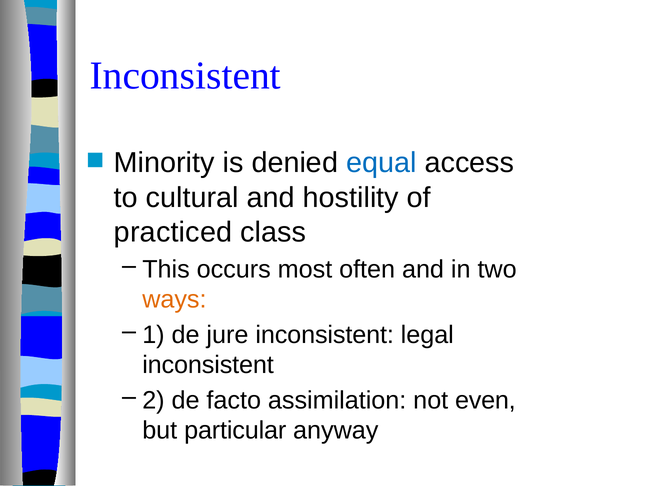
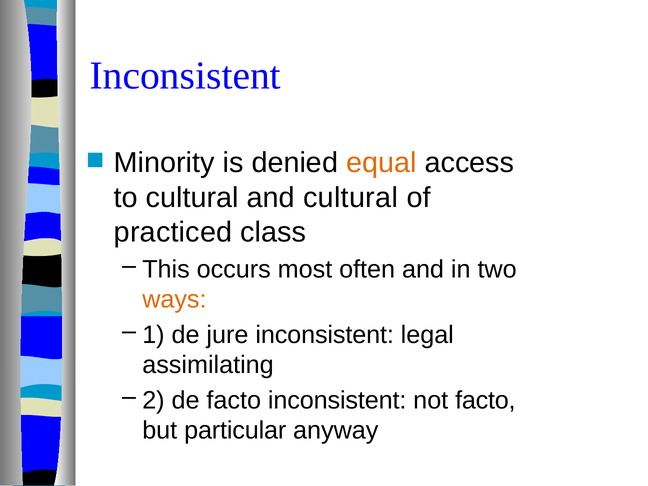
equal colour: blue -> orange
and hostility: hostility -> cultural
inconsistent at (208, 365): inconsistent -> assimilating
facto assimilation: assimilation -> inconsistent
not even: even -> facto
